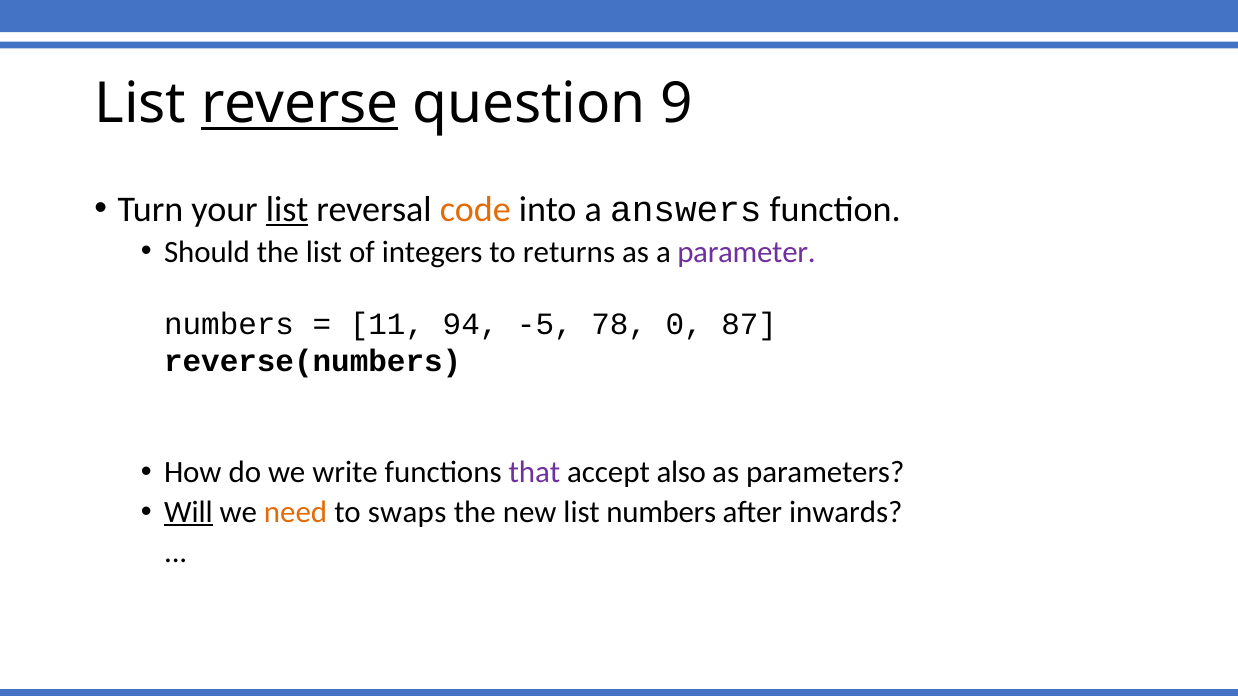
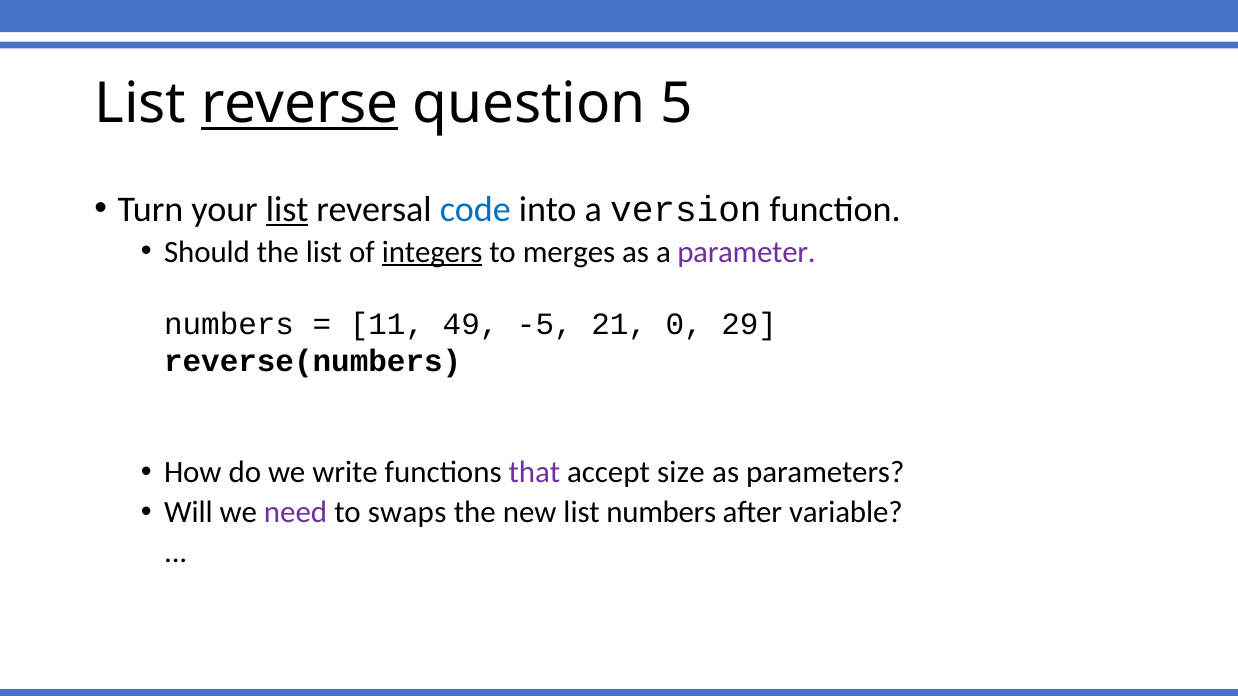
9: 9 -> 5
code colour: orange -> blue
answers: answers -> version
integers underline: none -> present
returns: returns -> merges
94: 94 -> 49
78: 78 -> 21
87: 87 -> 29
also: also -> size
Will underline: present -> none
need colour: orange -> purple
inwards: inwards -> variable
